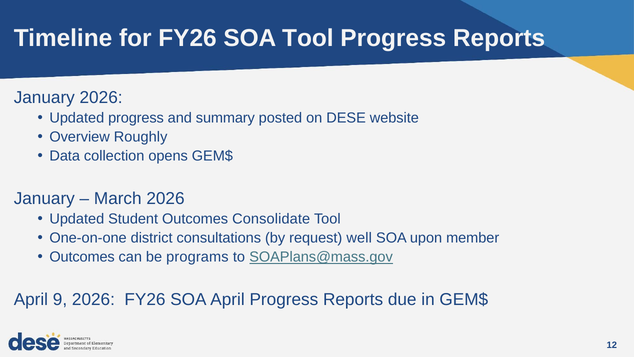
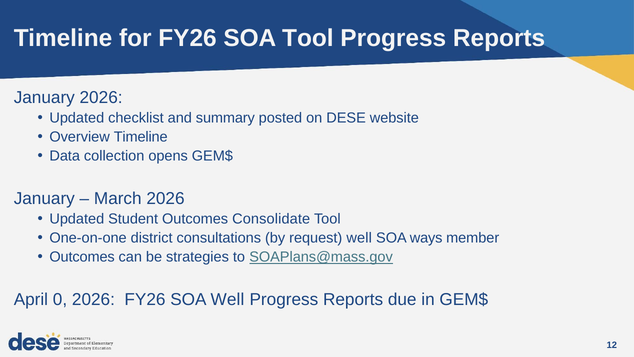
Updated progress: progress -> checklist
Overview Roughly: Roughly -> Timeline
upon: upon -> ways
programs: programs -> strategies
9: 9 -> 0
SOA April: April -> Well
